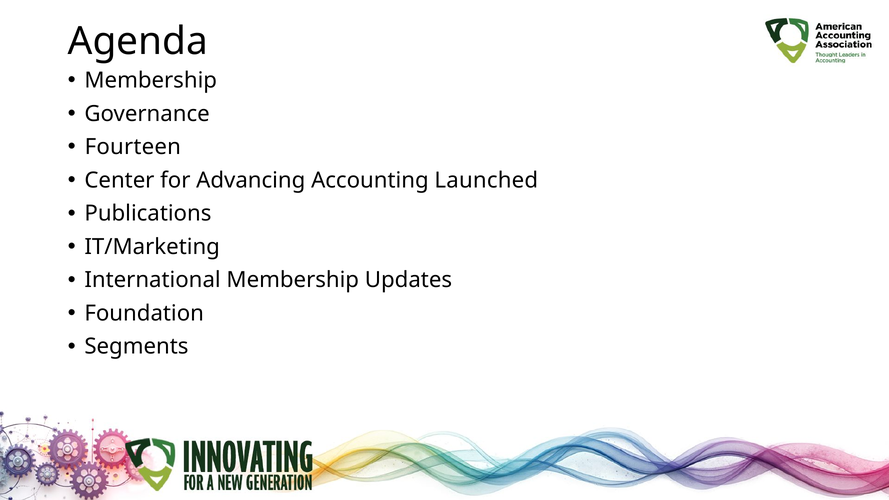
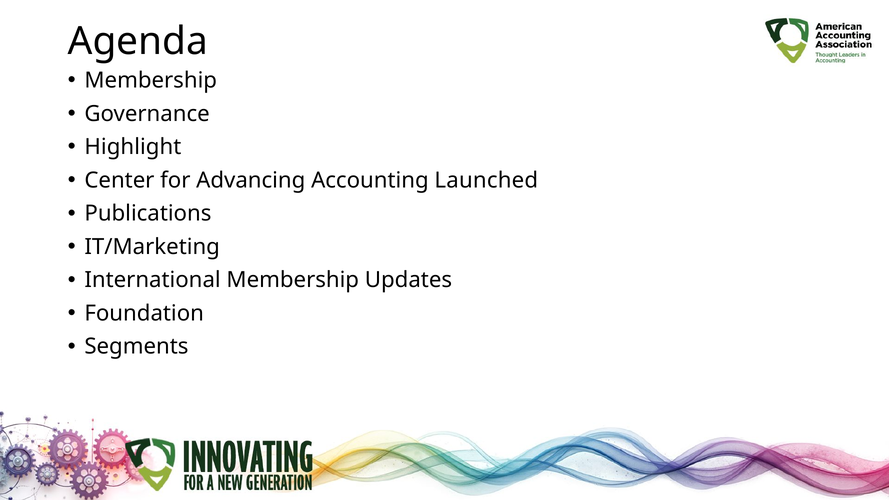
Fourteen: Fourteen -> Highlight
